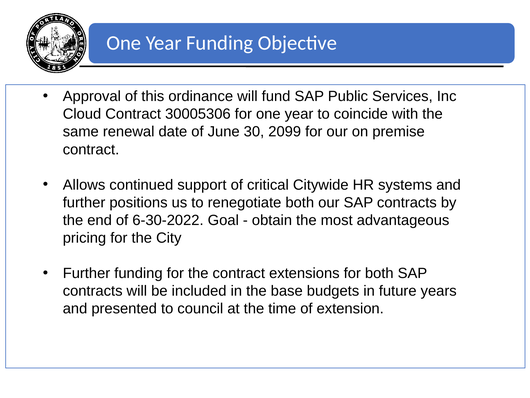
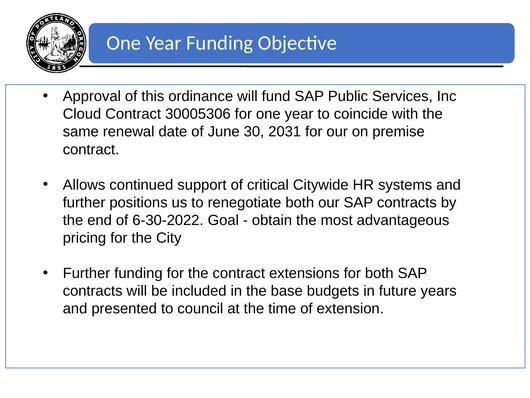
2099: 2099 -> 2031
